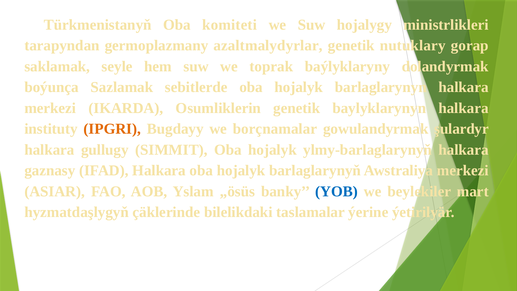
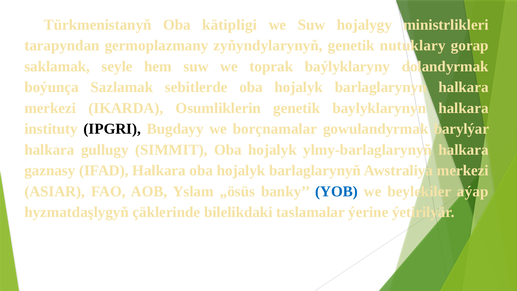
komiteti: komiteti -> kätipligi
azaltmalydyrlar: azaltmalydyrlar -> zyňyndylarynyň
IPGRI colour: orange -> black
şulardyr: şulardyr -> barylýar
mart: mart -> aýap
